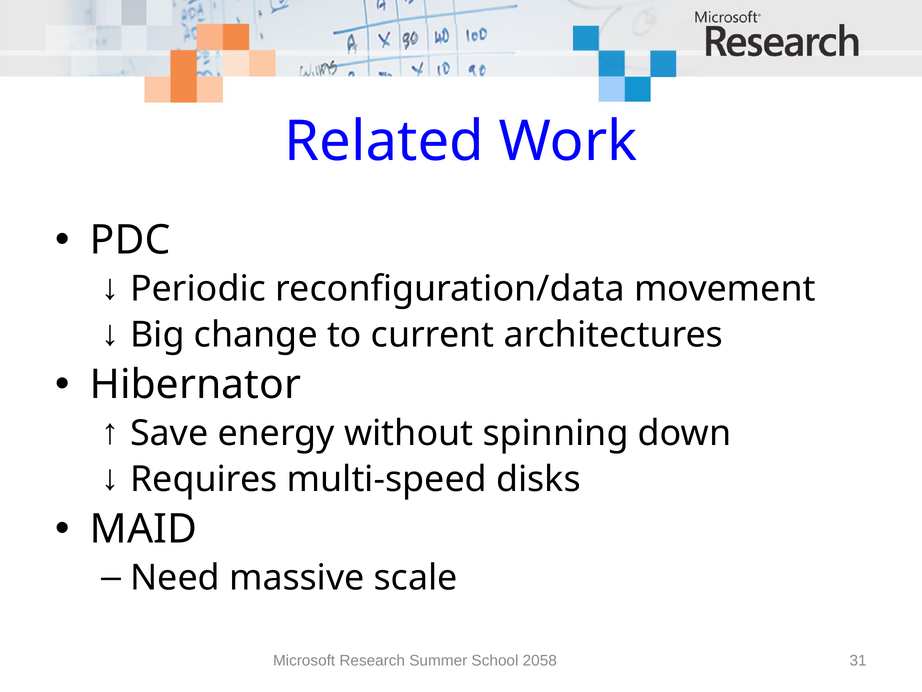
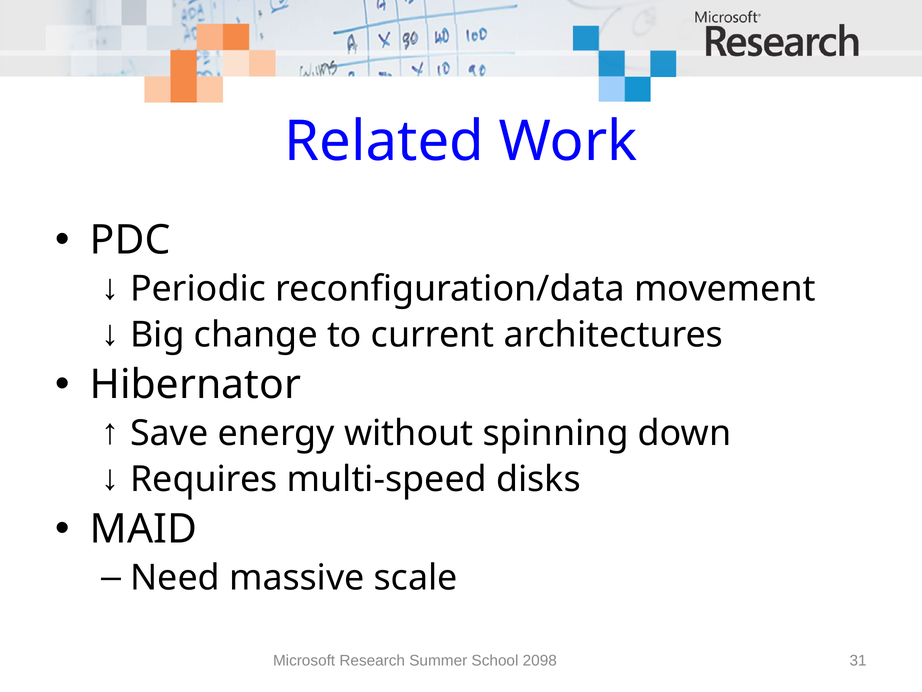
2058: 2058 -> 2098
